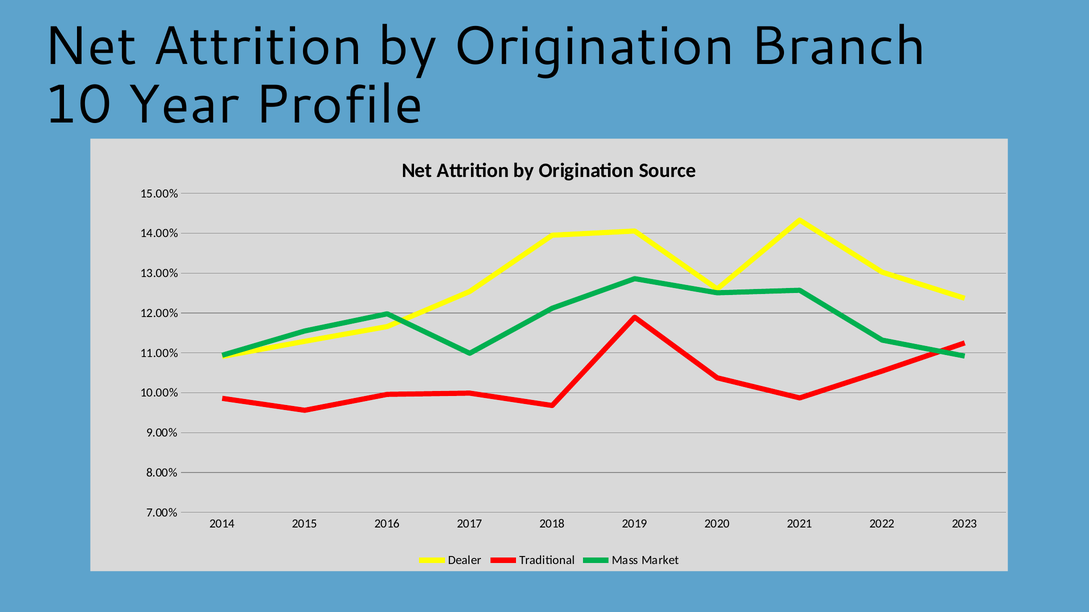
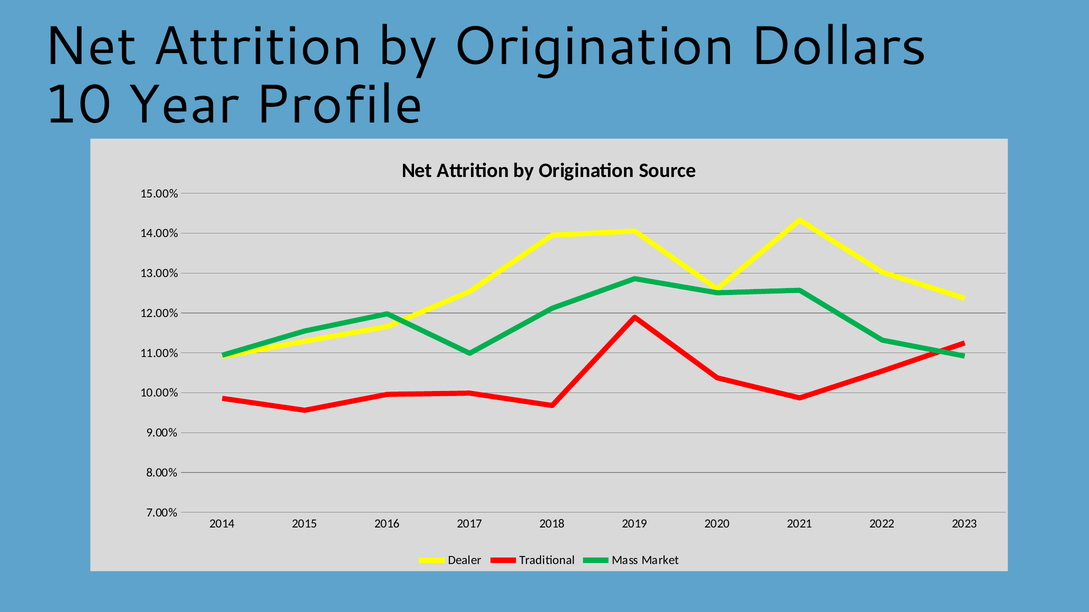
Branch: Branch -> Dollars
